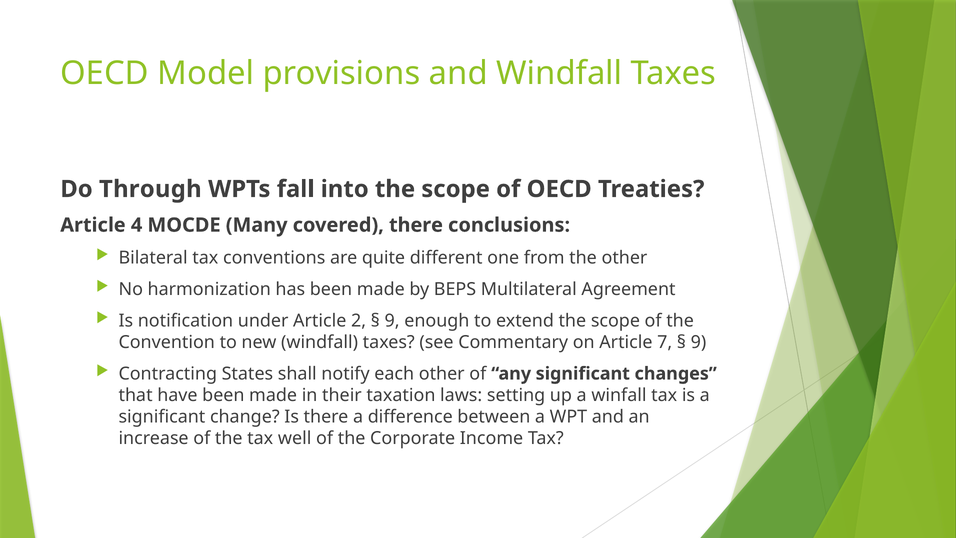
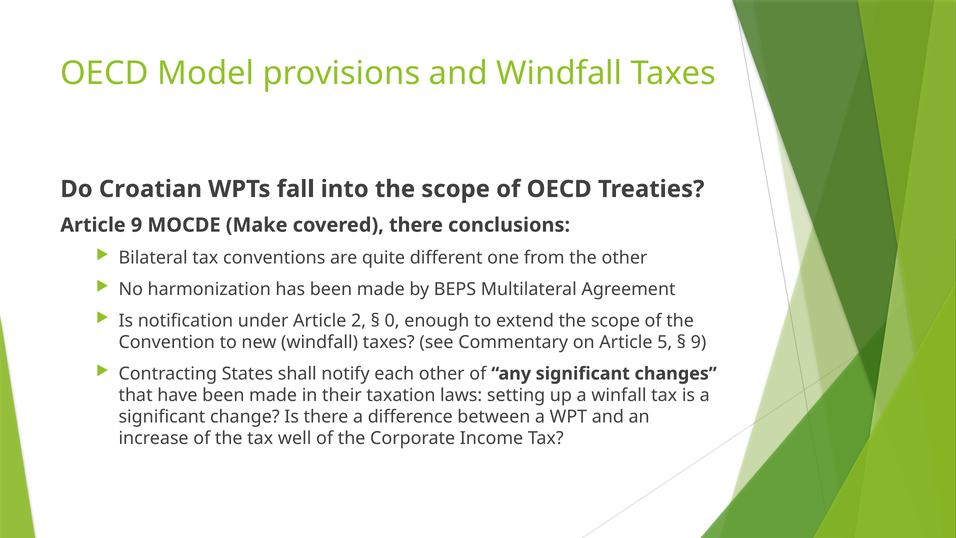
Through: Through -> Croatian
Article 4: 4 -> 9
Many: Many -> Make
9 at (392, 321): 9 -> 0
7: 7 -> 5
